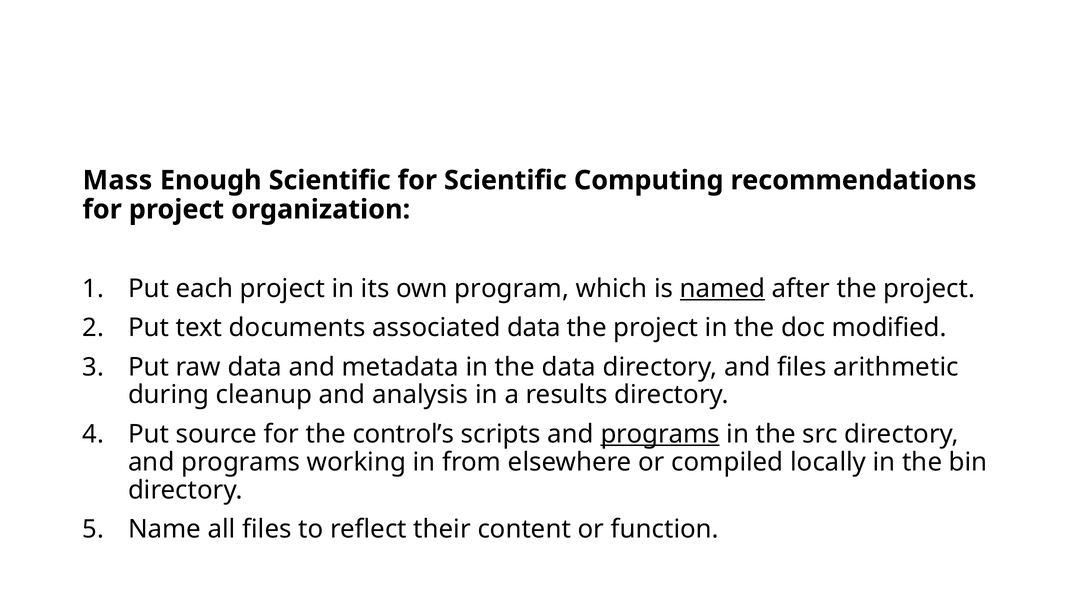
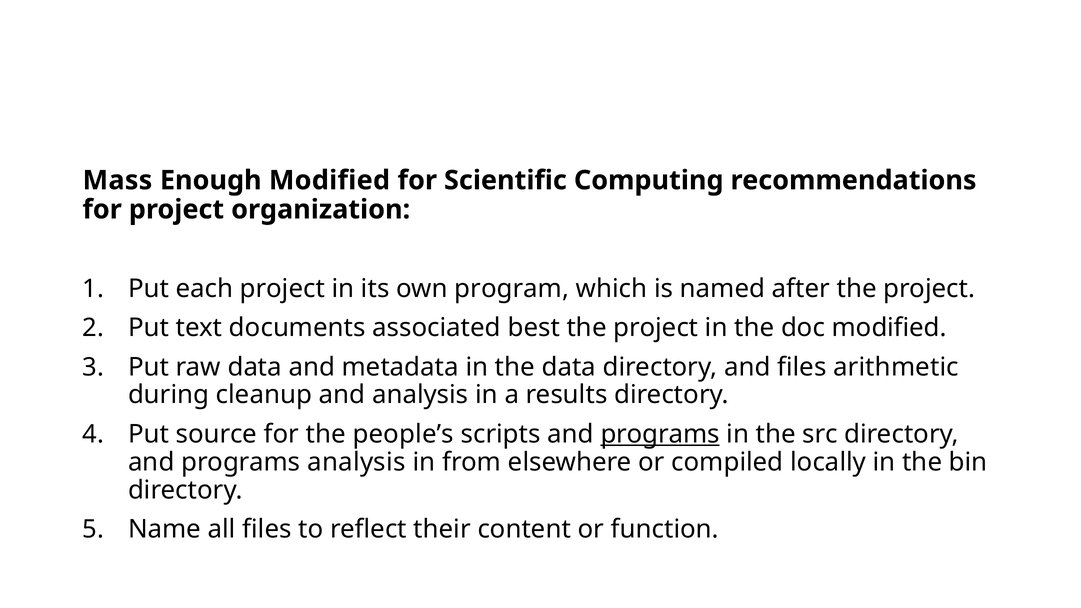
Enough Scientific: Scientific -> Modified
named underline: present -> none
associated data: data -> best
control’s: control’s -> people’s
programs working: working -> analysis
